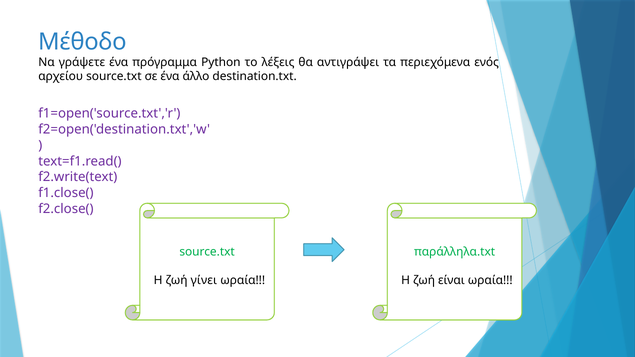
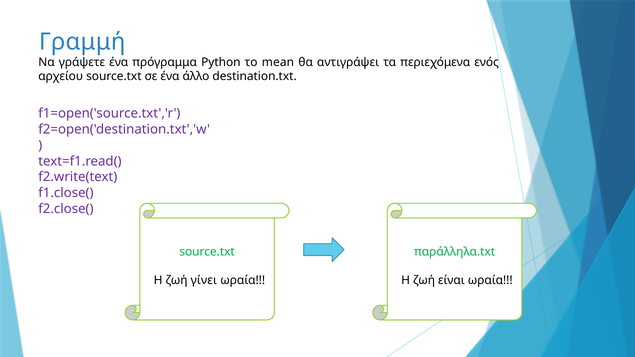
Μέθοδο: Μέθοδο -> Γραμμή
λέξεις: λέξεις -> mean
